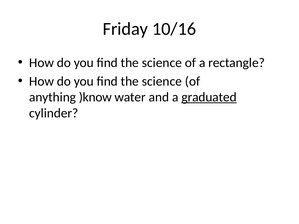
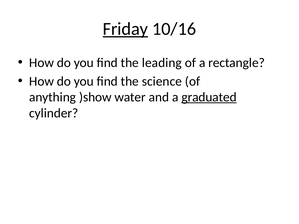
Friday underline: none -> present
science at (162, 63): science -> leading
)know: )know -> )show
